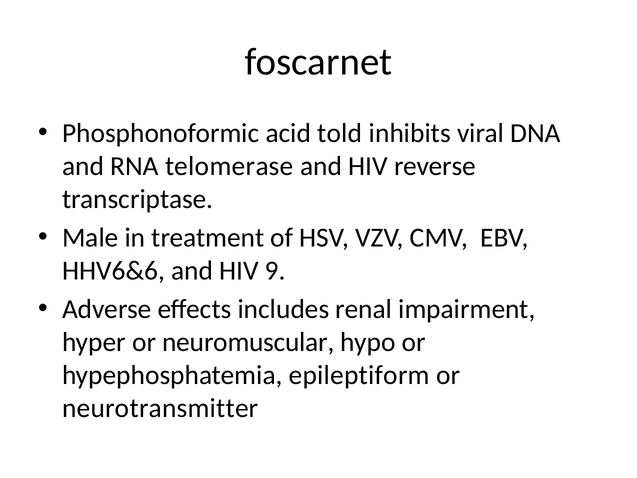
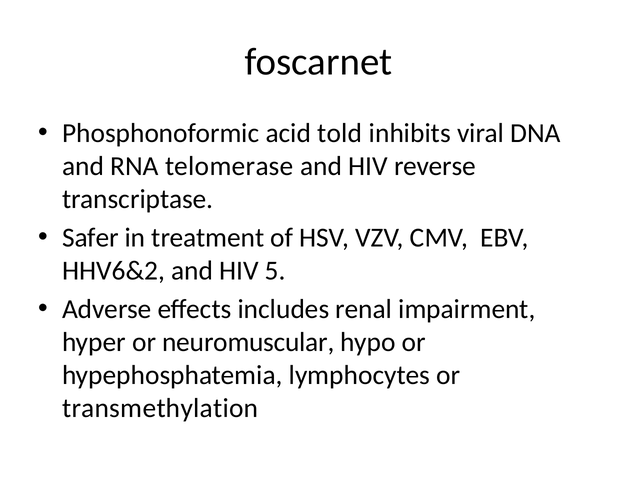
Male: Male -> Safer
HHV6&6: HHV6&6 -> HHV6&2
9: 9 -> 5
epileptiform: epileptiform -> lymphocytes
neurotransmitter: neurotransmitter -> transmethylation
